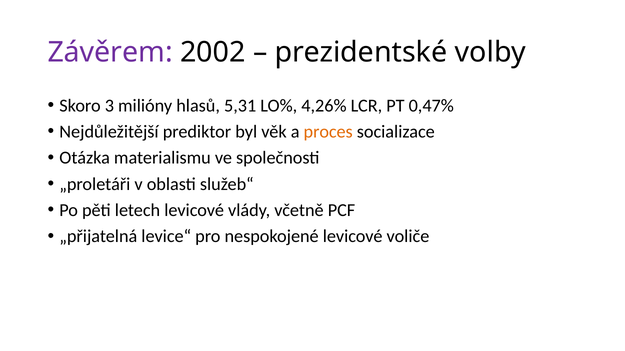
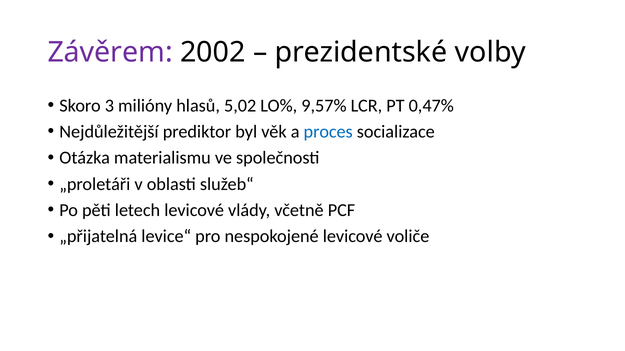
5,31: 5,31 -> 5,02
4,26%: 4,26% -> 9,57%
proces colour: orange -> blue
